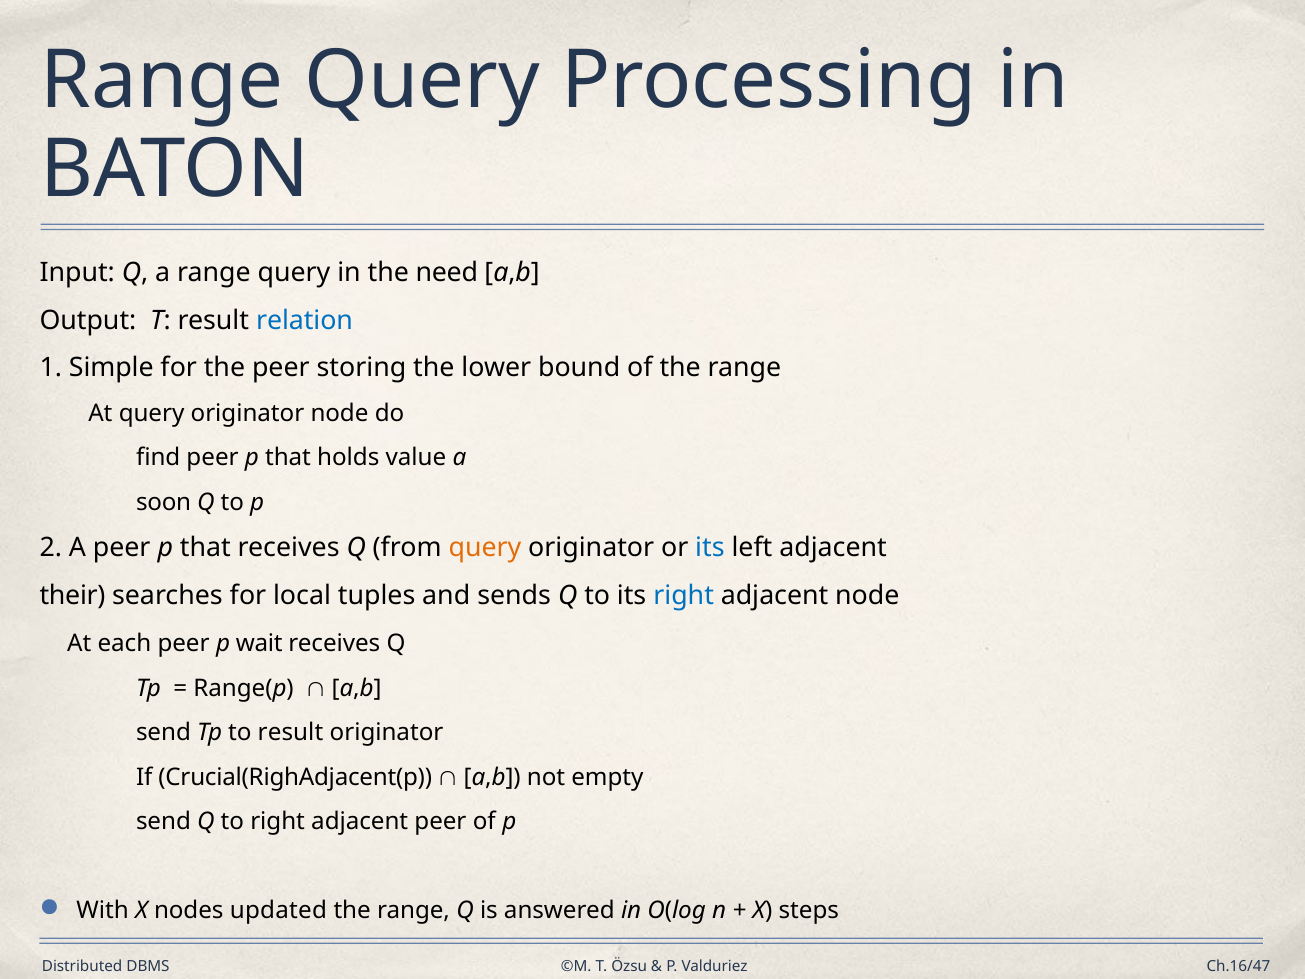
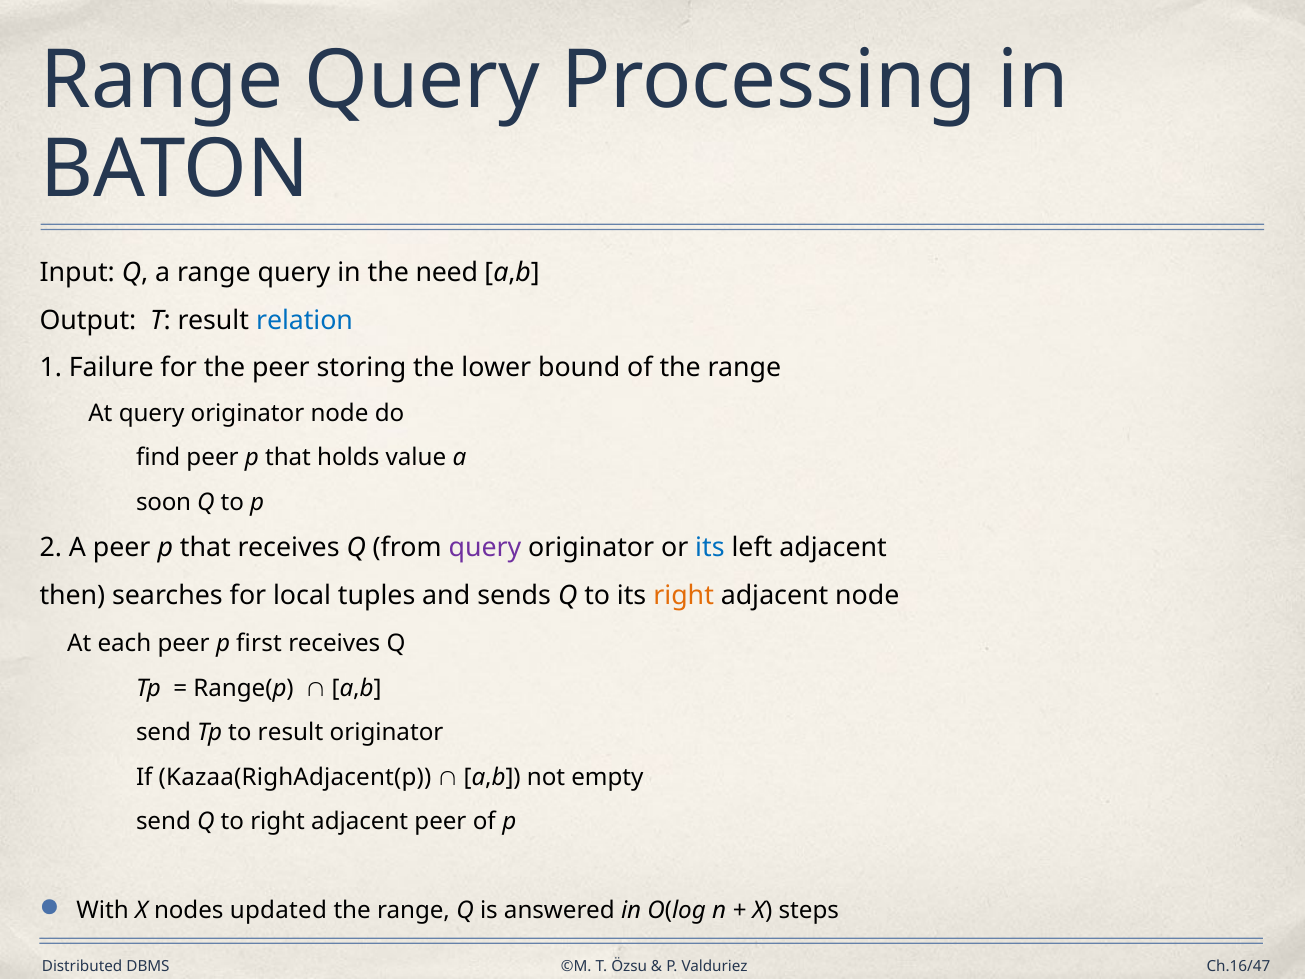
Simple: Simple -> Failure
query at (485, 548) colour: orange -> purple
their: their -> then
right at (684, 595) colour: blue -> orange
wait: wait -> first
Crucial(RighAdjacent(p: Crucial(RighAdjacent(p -> Kazaa(RighAdjacent(p
